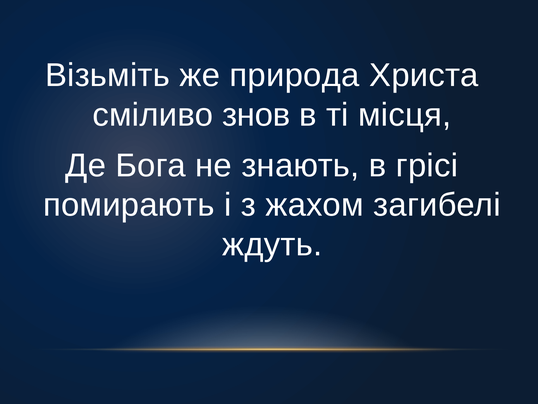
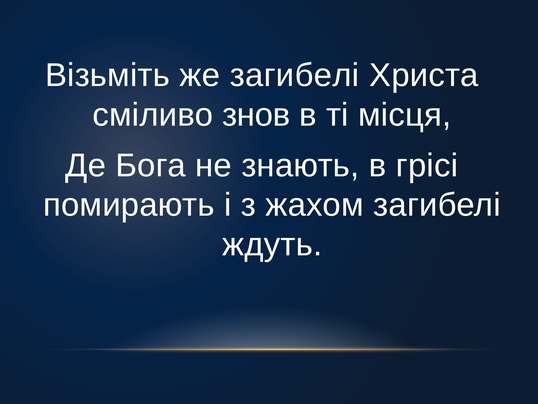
же природа: природа -> загибелі
